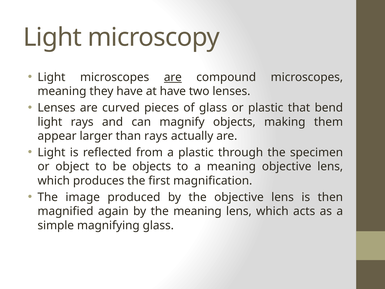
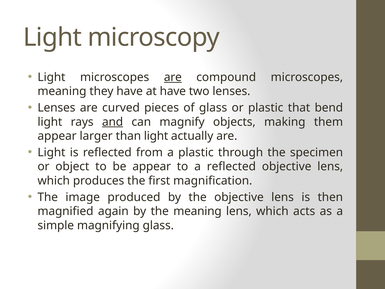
and underline: none -> present
than rays: rays -> light
be objects: objects -> appear
a meaning: meaning -> reflected
